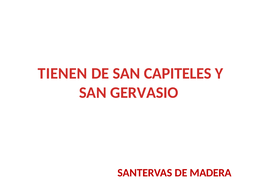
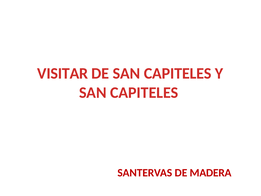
TIENEN: TIENEN -> VISITAR
GERVASIO at (144, 92): GERVASIO -> CAPITELES
